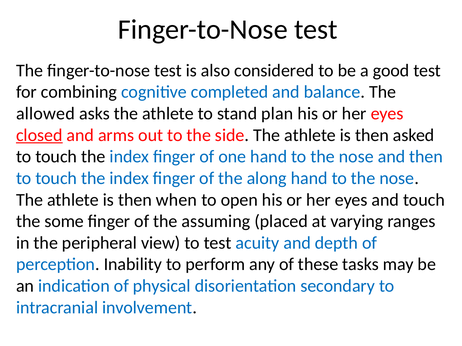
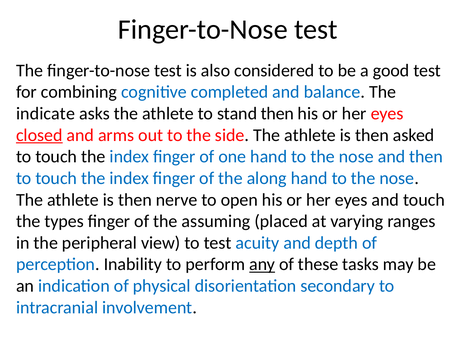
allowed: allowed -> indicate
stand plan: plan -> then
when: when -> nerve
some: some -> types
any underline: none -> present
